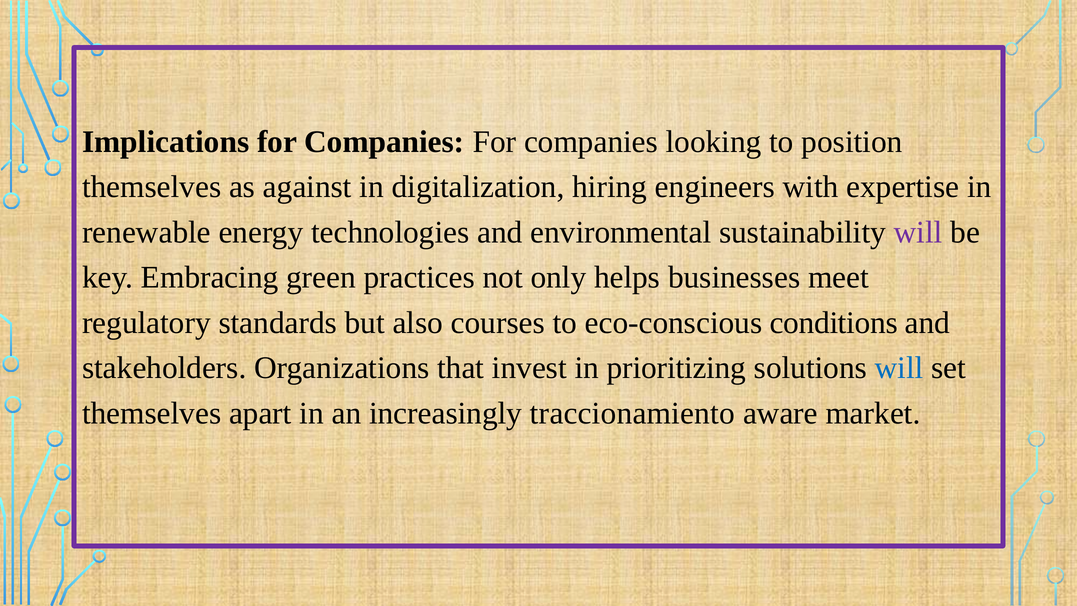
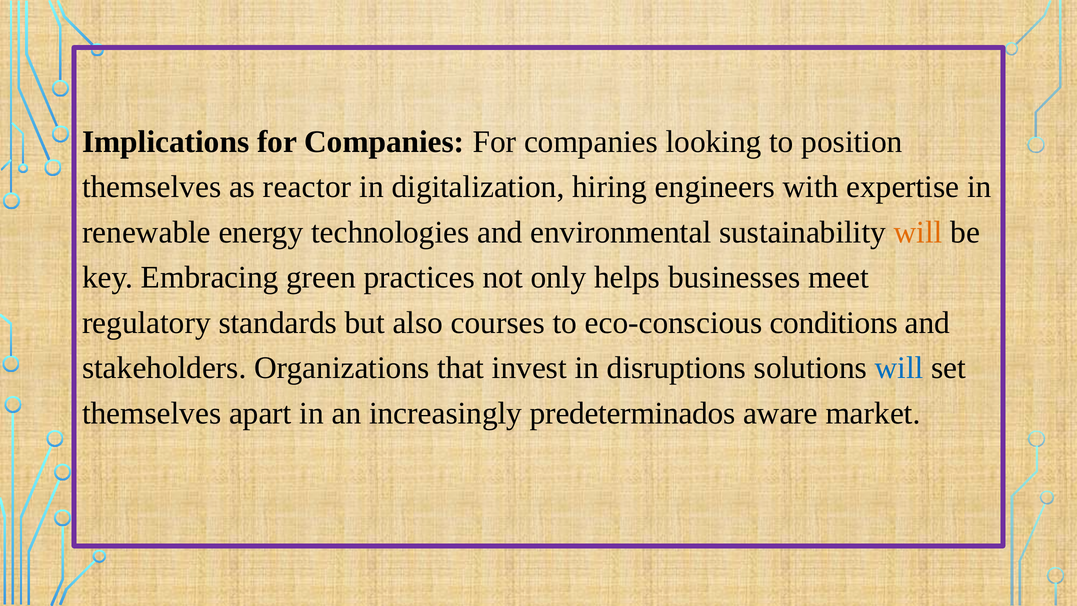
against: against -> reactor
will at (918, 232) colour: purple -> orange
prioritizing: prioritizing -> disruptions
traccionamiento: traccionamiento -> predeterminados
